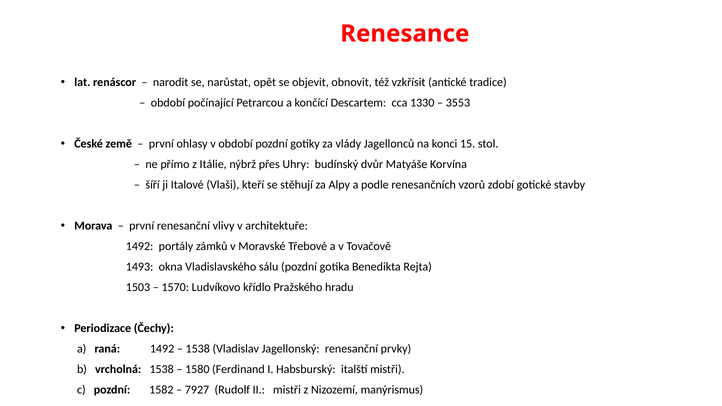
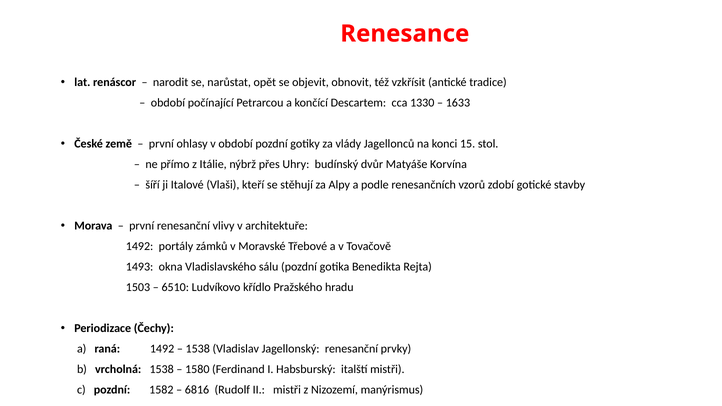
3553: 3553 -> 1633
1570: 1570 -> 6510
7927: 7927 -> 6816
